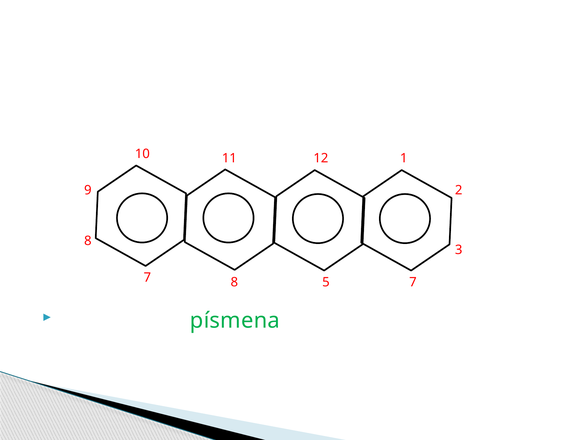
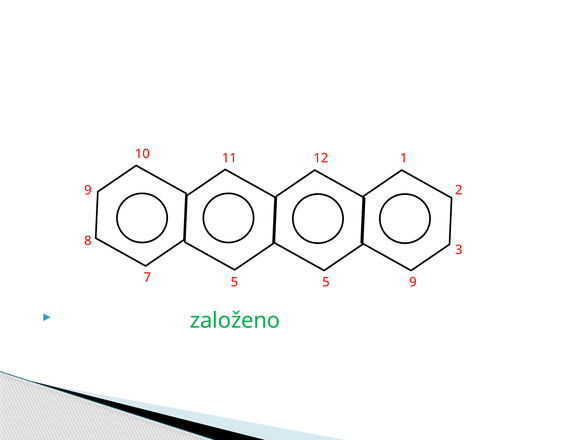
7 8: 8 -> 5
5 7: 7 -> 9
písmena: písmena -> založeno
